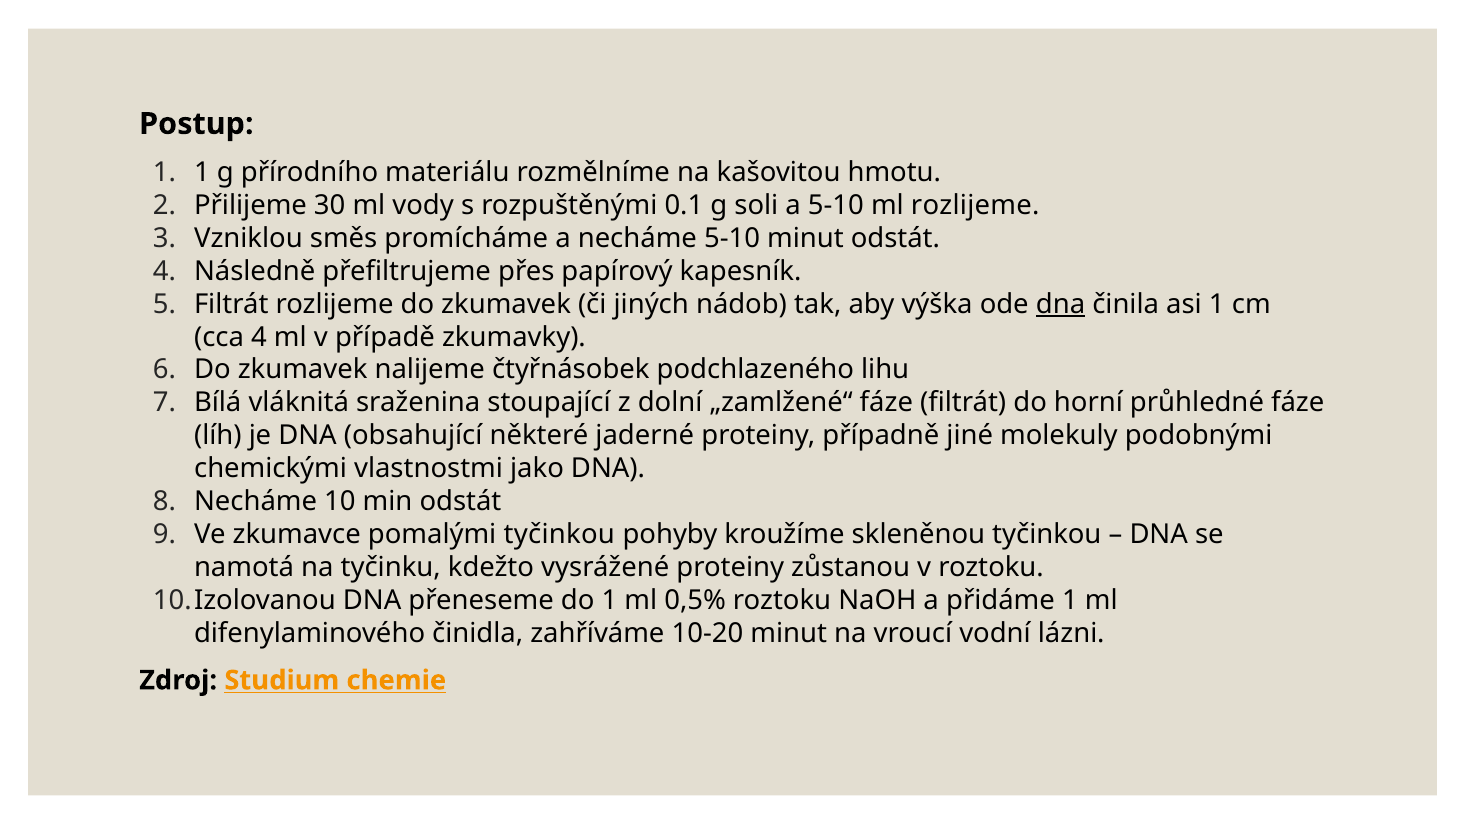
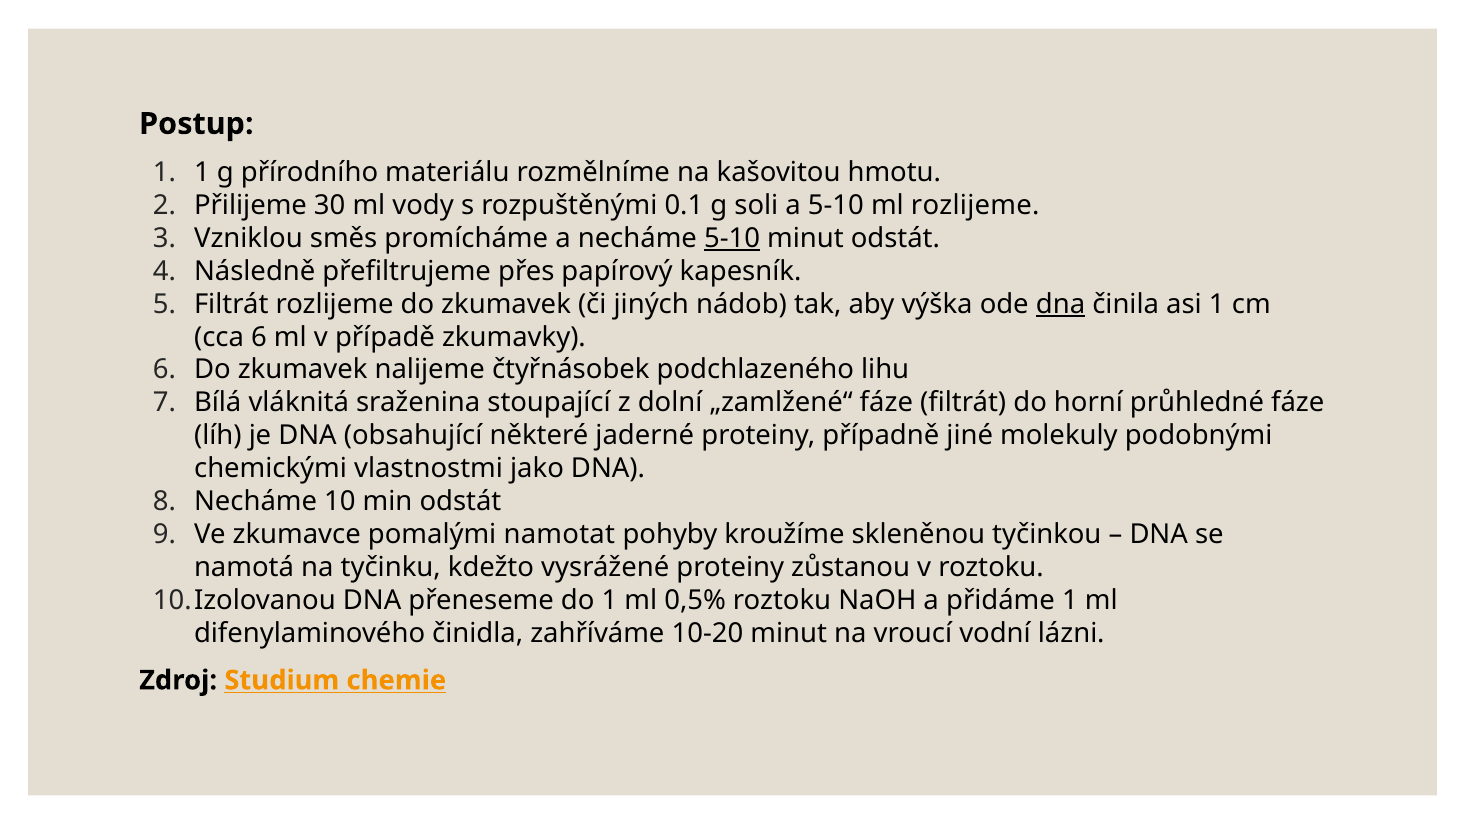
5-10 at (732, 238) underline: none -> present
cca 4: 4 -> 6
pomalými tyčinkou: tyčinkou -> namotat
